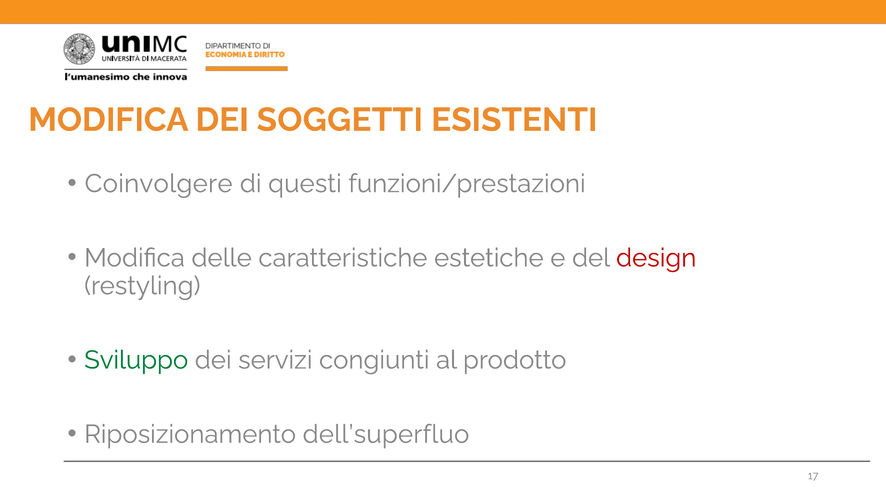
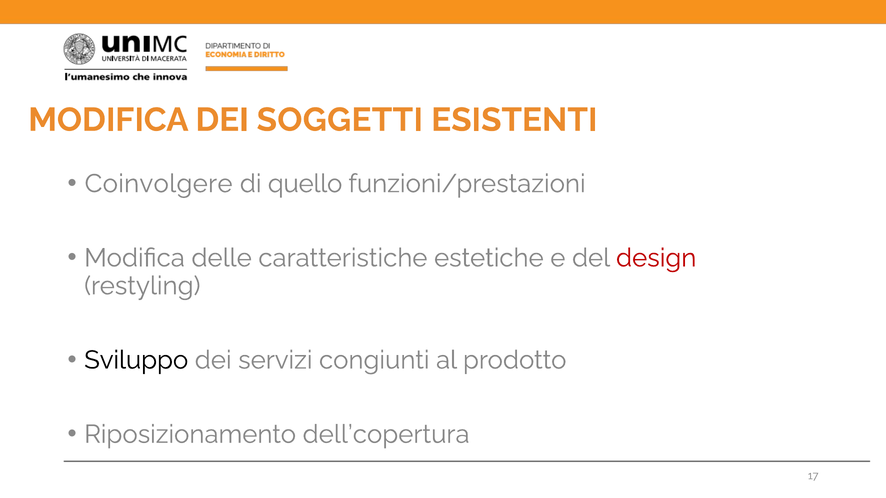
questi: questi -> quello
Sviluppo colour: green -> black
dell’superfluo: dell’superfluo -> dell’copertura
